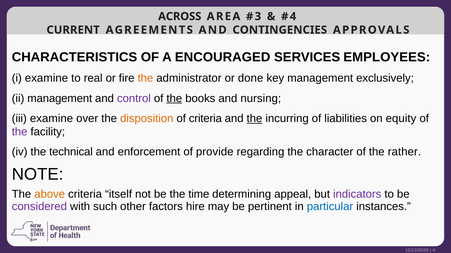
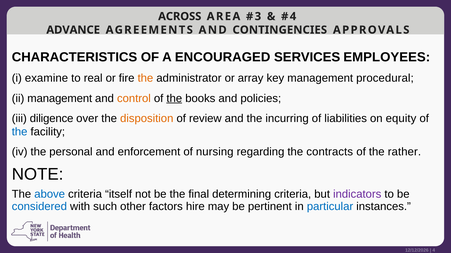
CURRENT: CURRENT -> ADVANCE
done: done -> array
exclusively: exclusively -> procedural
control colour: purple -> orange
nursing: nursing -> policies
iii examine: examine -> diligence
of criteria: criteria -> review
the at (254, 119) underline: present -> none
the at (20, 132) colour: purple -> blue
technical: technical -> personal
provide: provide -> nursing
character: character -> contracts
above colour: orange -> blue
time: time -> final
determining appeal: appeal -> criteria
considered colour: purple -> blue
